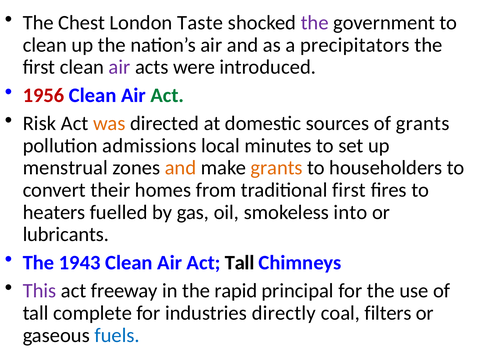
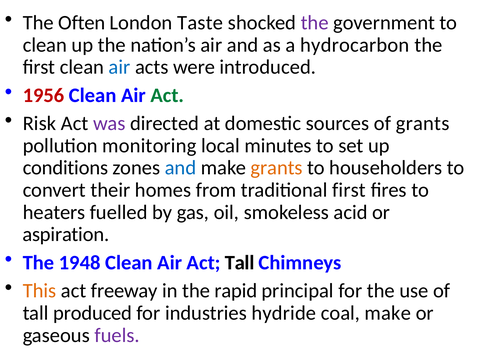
Chest: Chest -> Often
precipitators: precipitators -> hydrocarbon
air at (119, 67) colour: purple -> blue
was colour: orange -> purple
admissions: admissions -> monitoring
menstrual: menstrual -> conditions
and at (180, 168) colour: orange -> blue
into: into -> acid
lubricants: lubricants -> aspiration
1943: 1943 -> 1948
This colour: purple -> orange
complete: complete -> produced
directly: directly -> hydride
coal filters: filters -> make
fuels colour: blue -> purple
